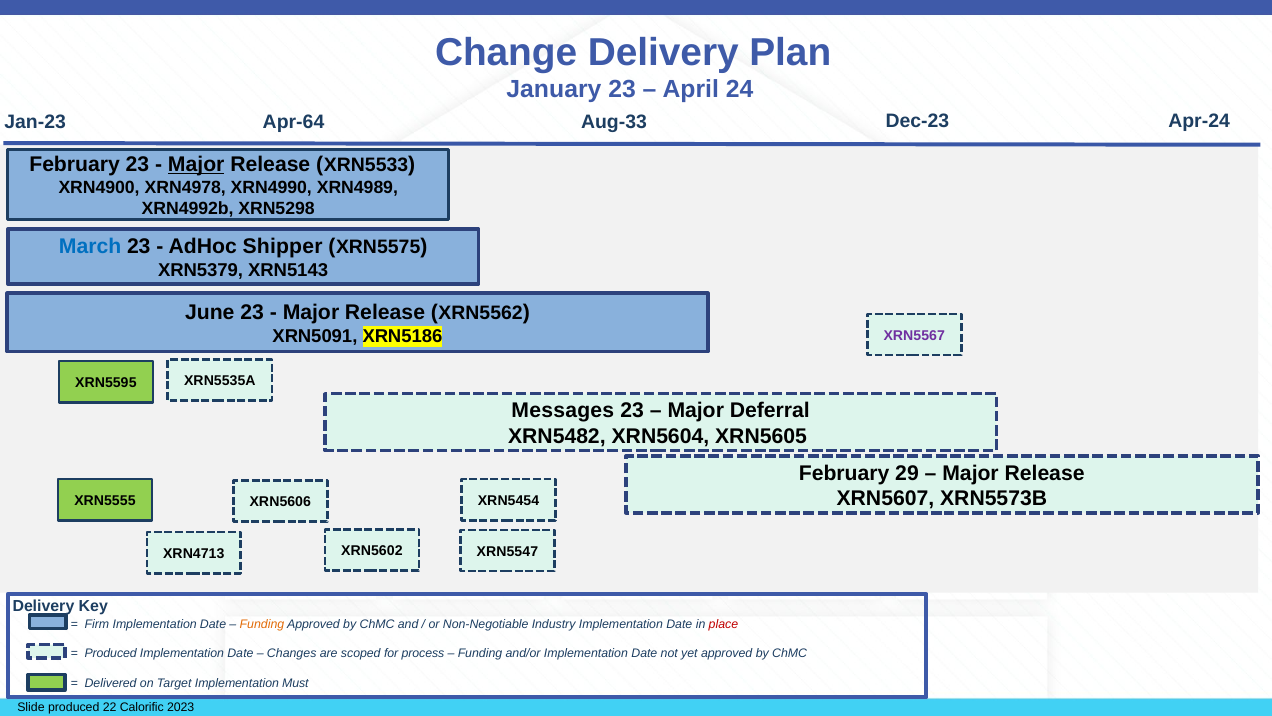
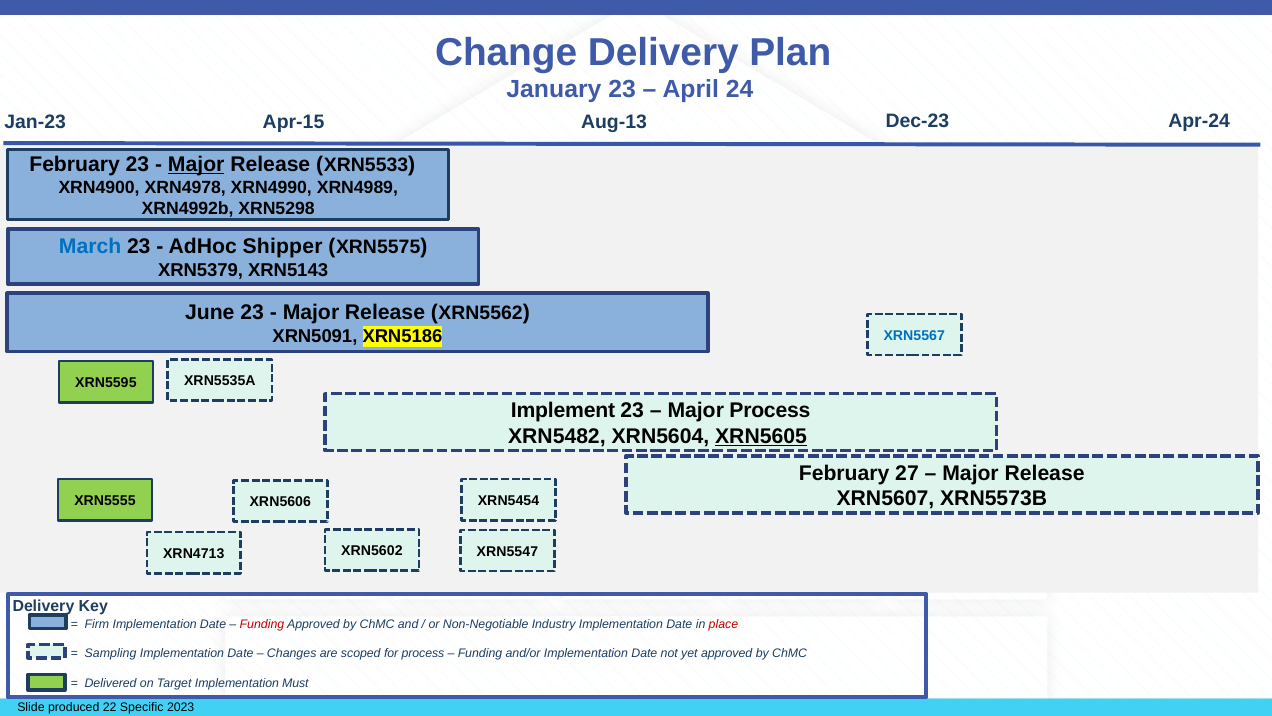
Aug-33: Aug-33 -> Aug-13
Apr-64: Apr-64 -> Apr-15
XRN5567 colour: purple -> blue
Messages: Messages -> Implement
Major Deferral: Deferral -> Process
XRN5605 underline: none -> present
29: 29 -> 27
Funding at (262, 624) colour: orange -> red
Produced at (111, 653): Produced -> Sampling
Calorific: Calorific -> Specific
